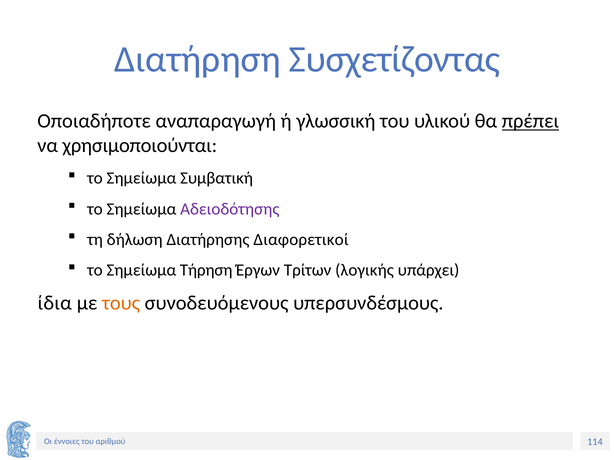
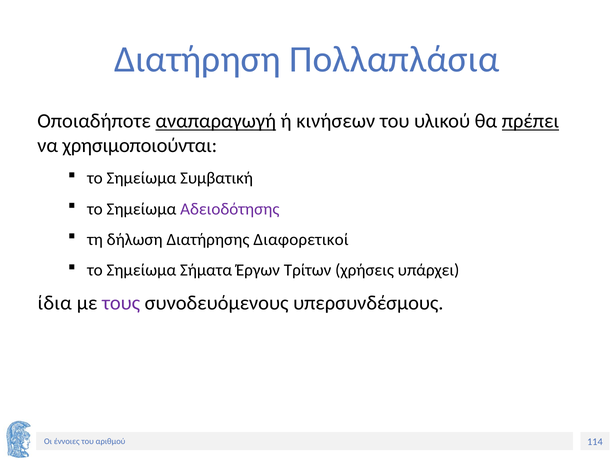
Συσχετίζοντας: Συσχετίζοντας -> Πολλαπλάσια
αναπαραγωγή underline: none -> present
γλωσσική: γλωσσική -> κινήσεων
Τήρηση: Τήρηση -> Σήματα
λογικής: λογικής -> χρήσεις
τους colour: orange -> purple
